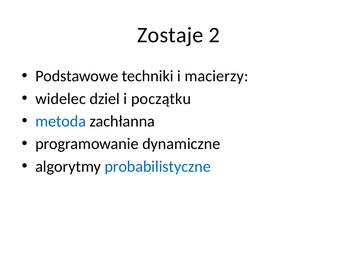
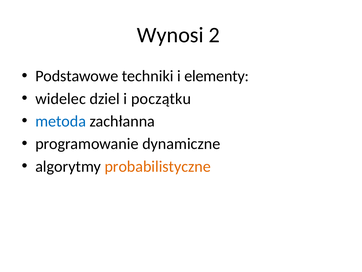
Zostaje: Zostaje -> Wynosi
macierzy: macierzy -> elementy
probabilistyczne colour: blue -> orange
